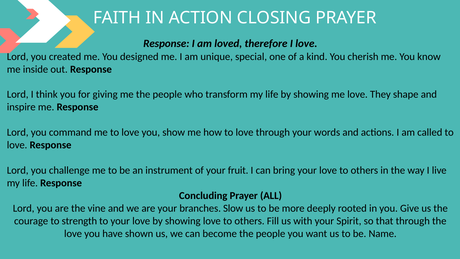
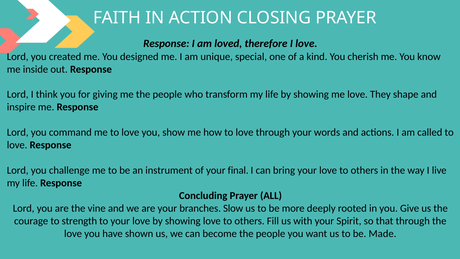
fruit: fruit -> final
Name: Name -> Made
